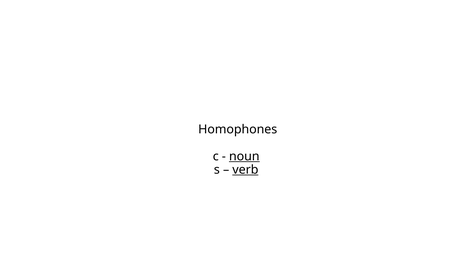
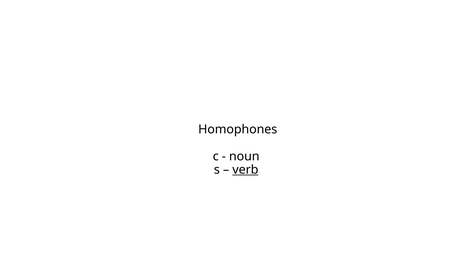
noun underline: present -> none
